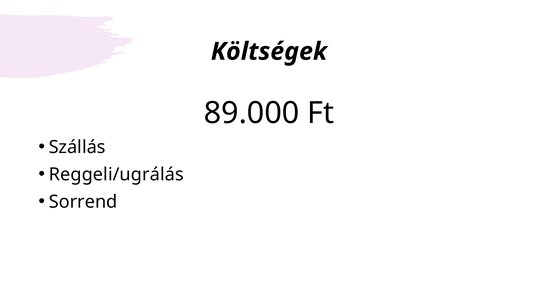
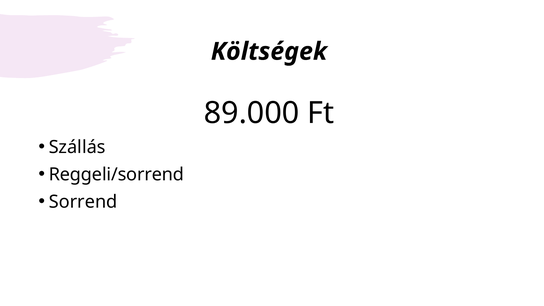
Reggeli/ugrálás: Reggeli/ugrálás -> Reggeli/sorrend
